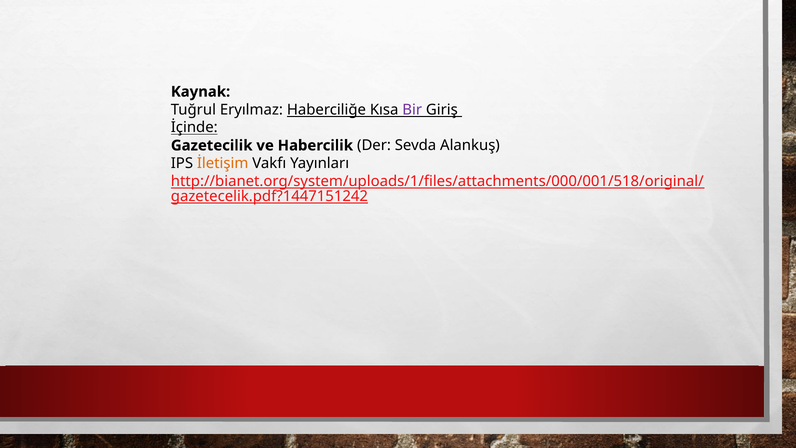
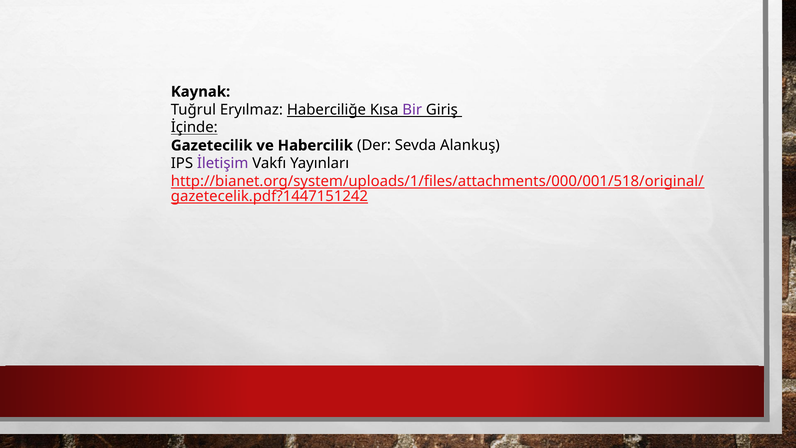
İletişim colour: orange -> purple
